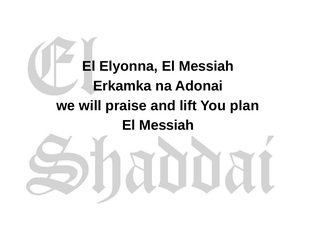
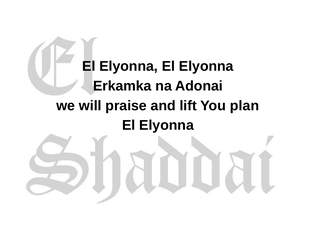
Messiah at (206, 66): Messiah -> Elyonna
Messiah at (167, 125): Messiah -> Elyonna
